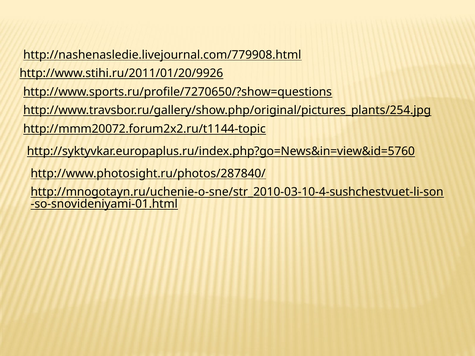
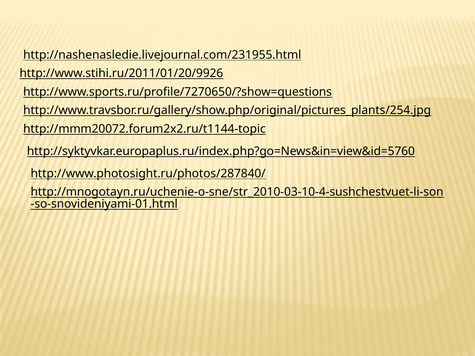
http://nashenasledie.livejournal.com/779908.html: http://nashenasledie.livejournal.com/779908.html -> http://nashenasledie.livejournal.com/231955.html
